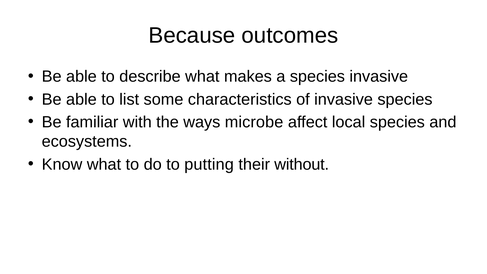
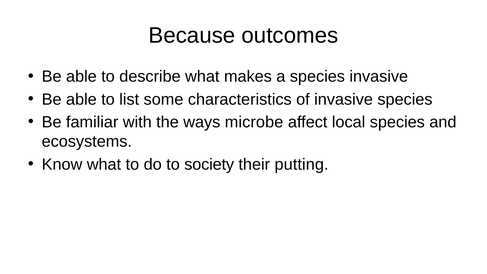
putting: putting -> society
without: without -> putting
